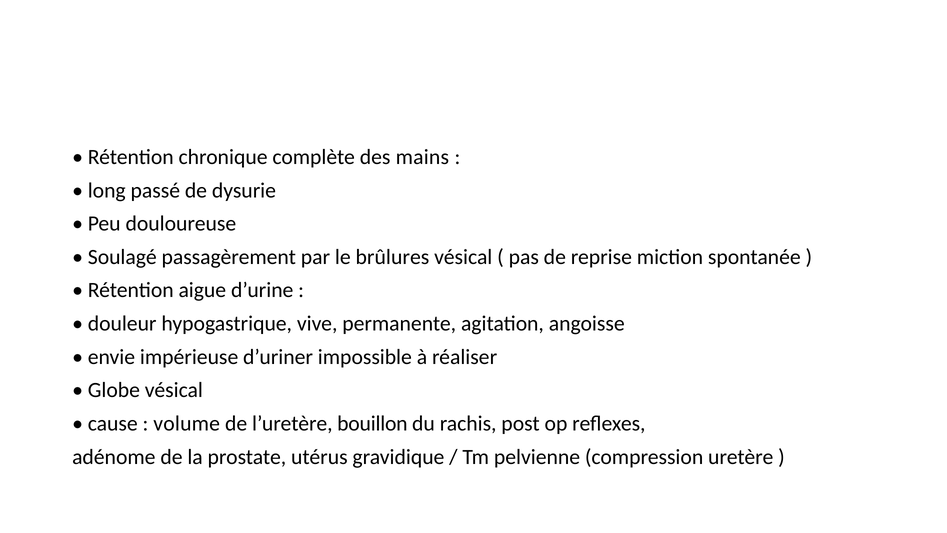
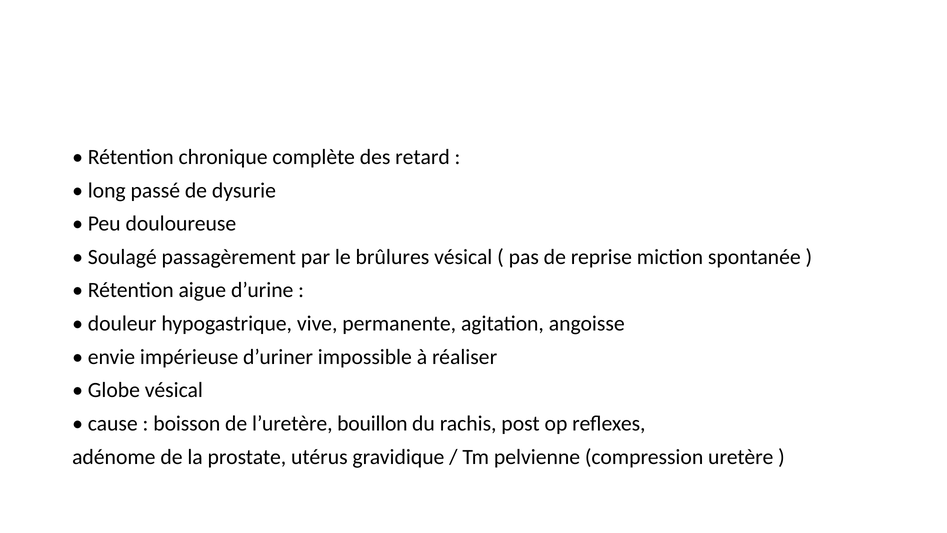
mains: mains -> retard
volume: volume -> boisson
